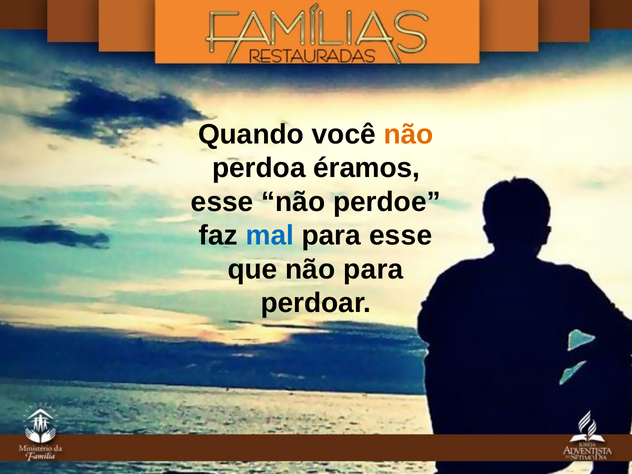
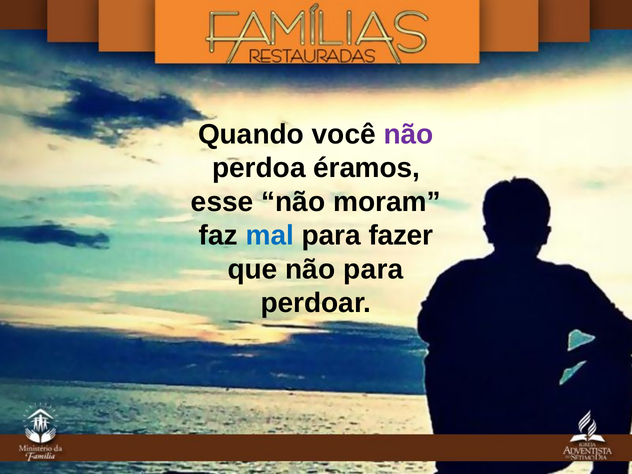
não at (409, 134) colour: orange -> purple
perdoe: perdoe -> moram
para esse: esse -> fazer
